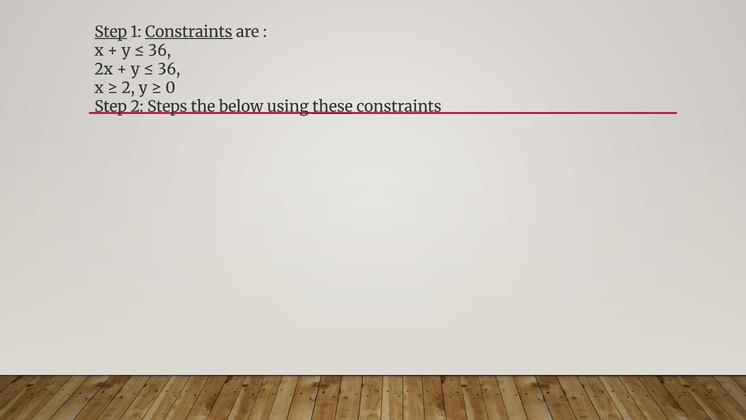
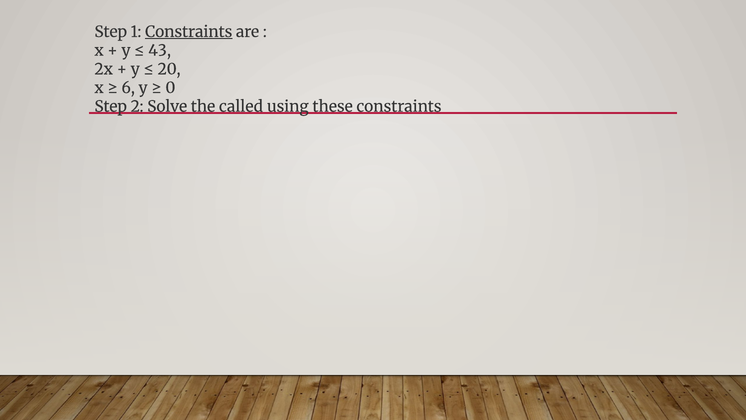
Step at (111, 32) underline: present -> none
36 at (160, 51): 36 -> 43
36 at (169, 69): 36 -> 20
2 at (128, 88): 2 -> 6
Steps: Steps -> Solve
below: below -> called
these underline: present -> none
